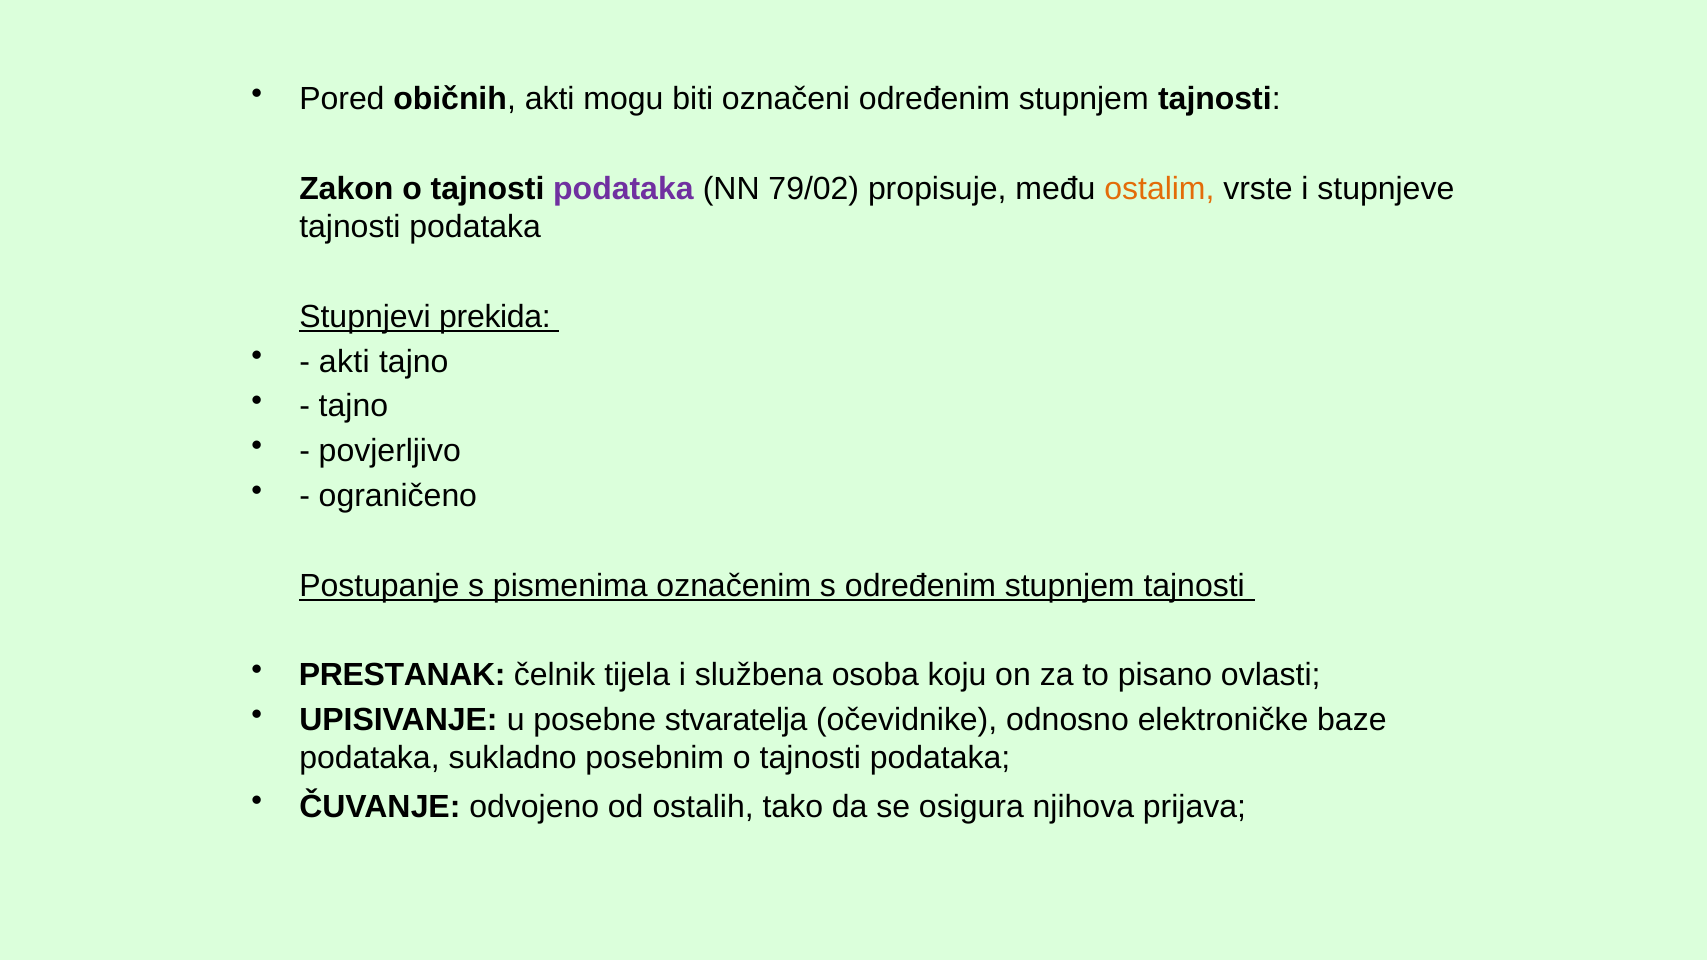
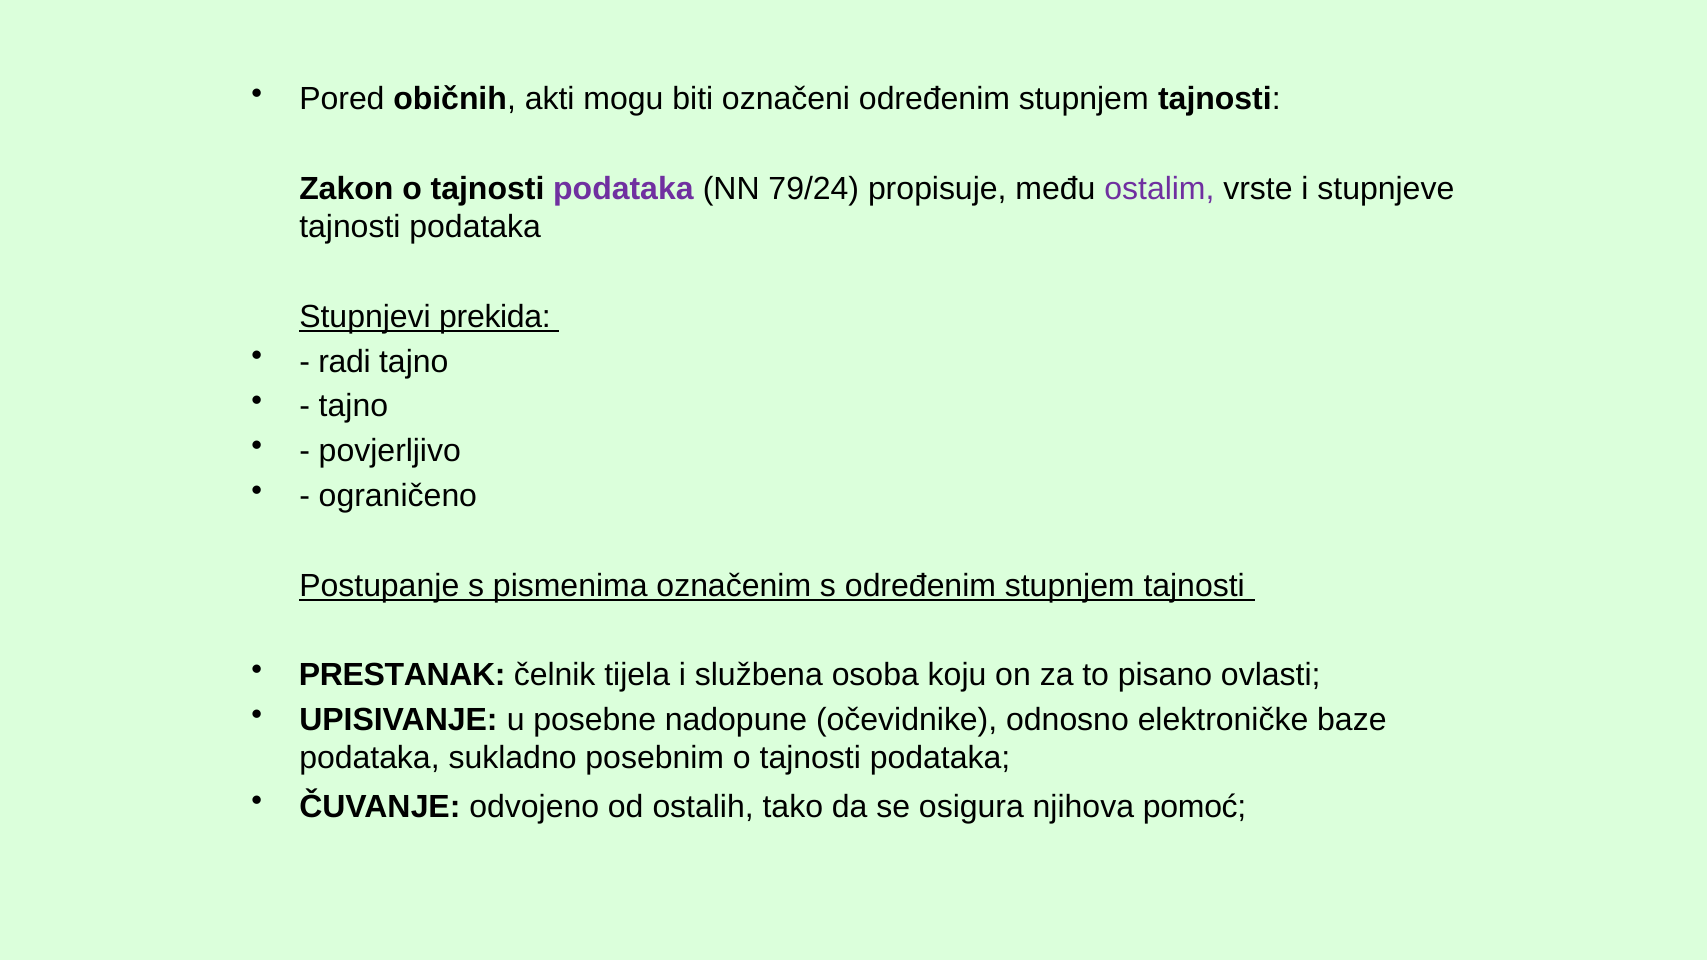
79/02: 79/02 -> 79/24
ostalim colour: orange -> purple
akti at (344, 362): akti -> radi
stvaratelja: stvaratelja -> nadopune
prijava: prijava -> pomoć
